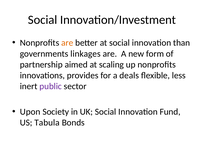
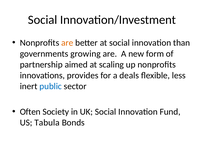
linkages: linkages -> growing
public colour: purple -> blue
Upon: Upon -> Often
